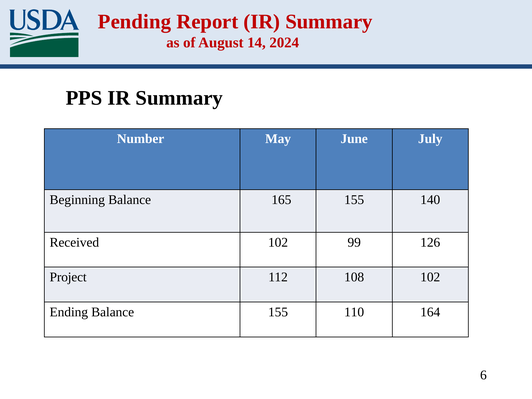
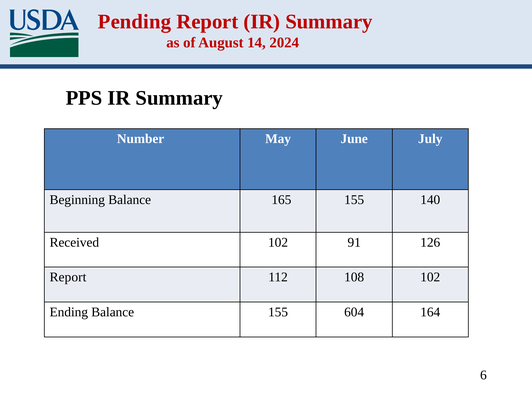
99: 99 -> 91
Project at (68, 277): Project -> Report
110: 110 -> 604
